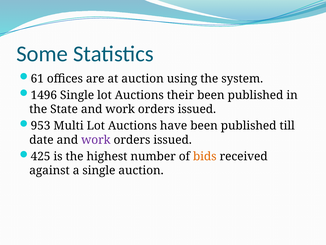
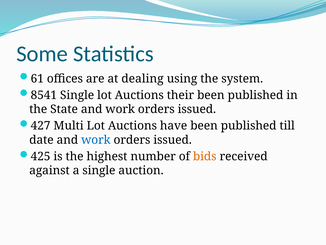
at auction: auction -> dealing
1496: 1496 -> 8541
953: 953 -> 427
work at (96, 140) colour: purple -> blue
